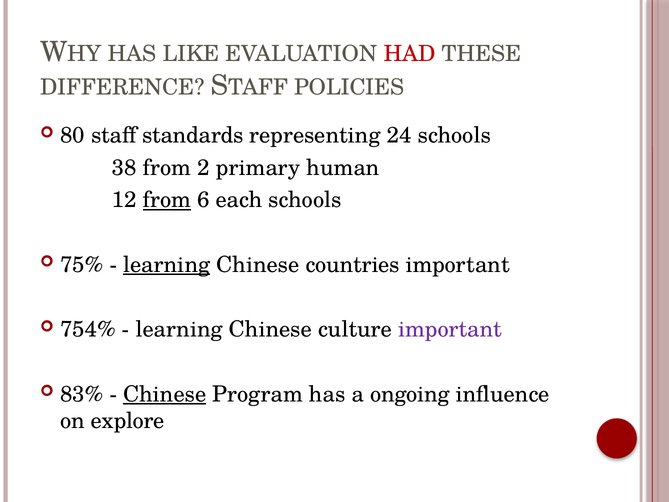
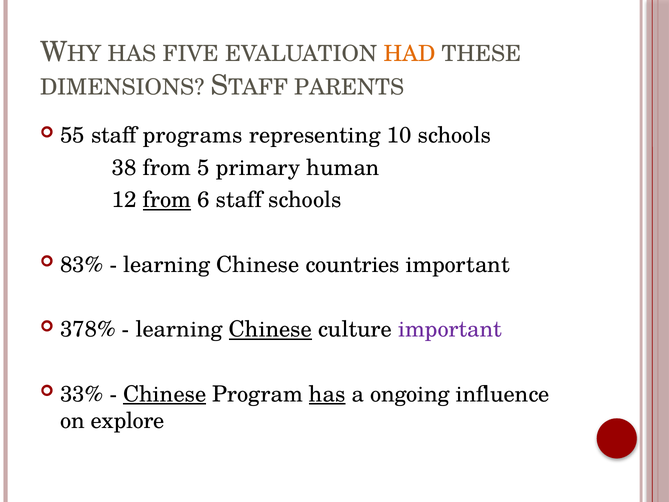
LIKE: LIKE -> FIVE
HAD colour: red -> orange
DIFFERENCE: DIFFERENCE -> DIMENSIONS
POLICIES: POLICIES -> PARENTS
80: 80 -> 55
standards: standards -> programs
24: 24 -> 10
2: 2 -> 5
6 each: each -> staff
75%: 75% -> 83%
learning at (167, 265) underline: present -> none
754%: 754% -> 378%
Chinese at (270, 329) underline: none -> present
83%: 83% -> 33%
has at (327, 394) underline: none -> present
